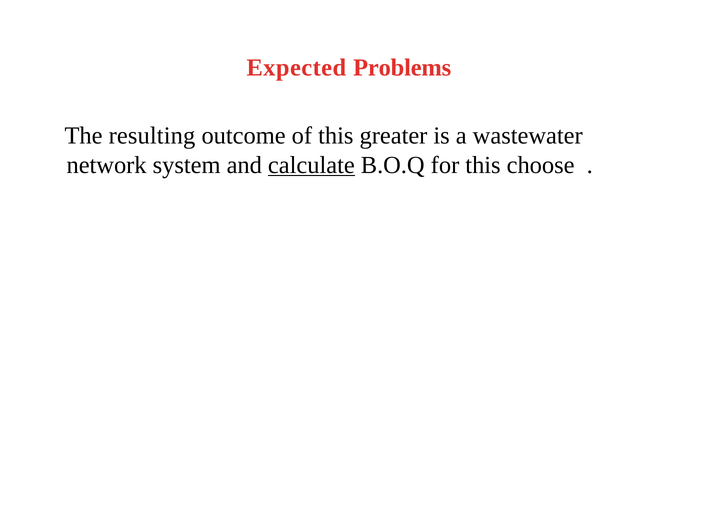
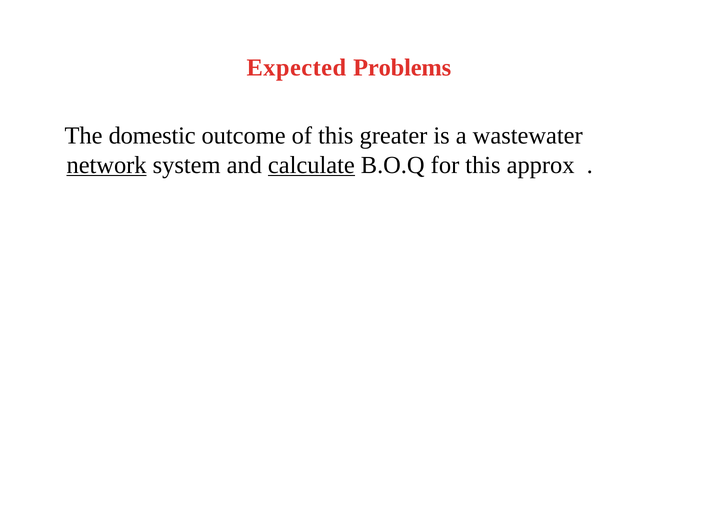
resulting: resulting -> domestic
network underline: none -> present
choose: choose -> approx
